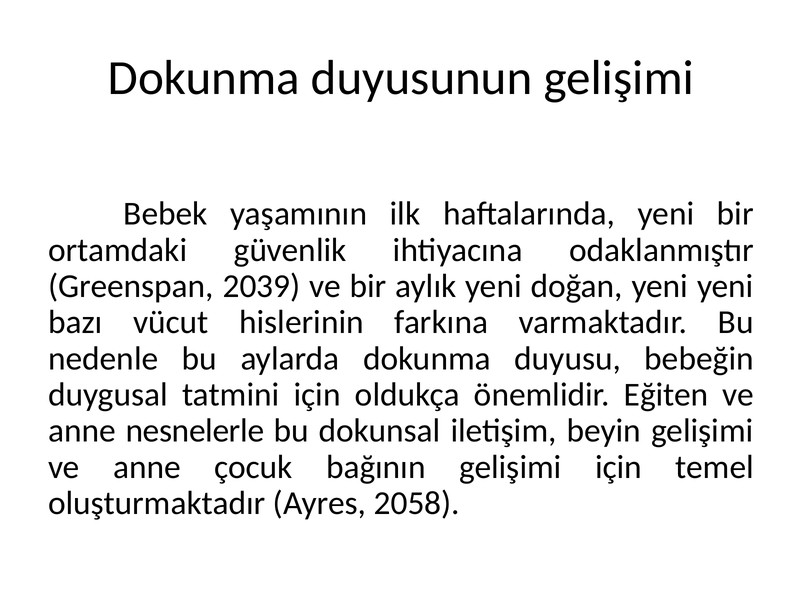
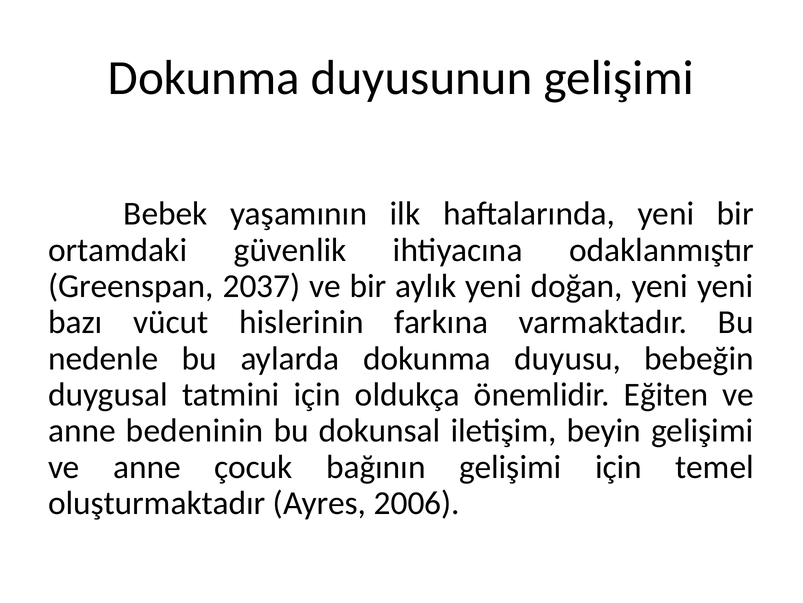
2039: 2039 -> 2037
nesnelerle: nesnelerle -> bedeninin
2058: 2058 -> 2006
